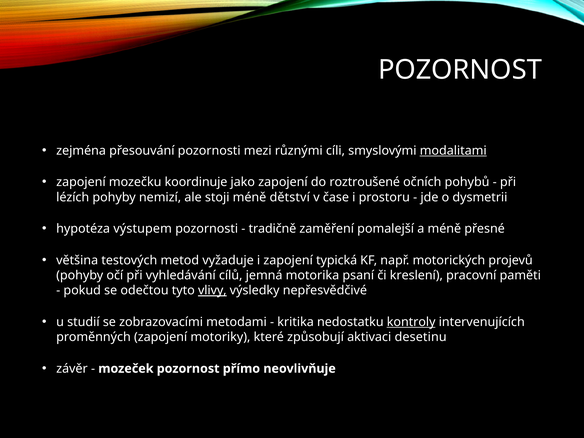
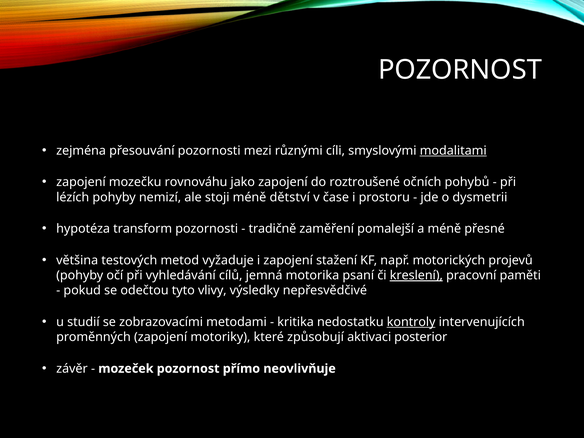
koordinuje: koordinuje -> rovnováhu
výstupem: výstupem -> transform
typická: typická -> stažení
kreslení underline: none -> present
vlivy underline: present -> none
desetinu: desetinu -> posterior
